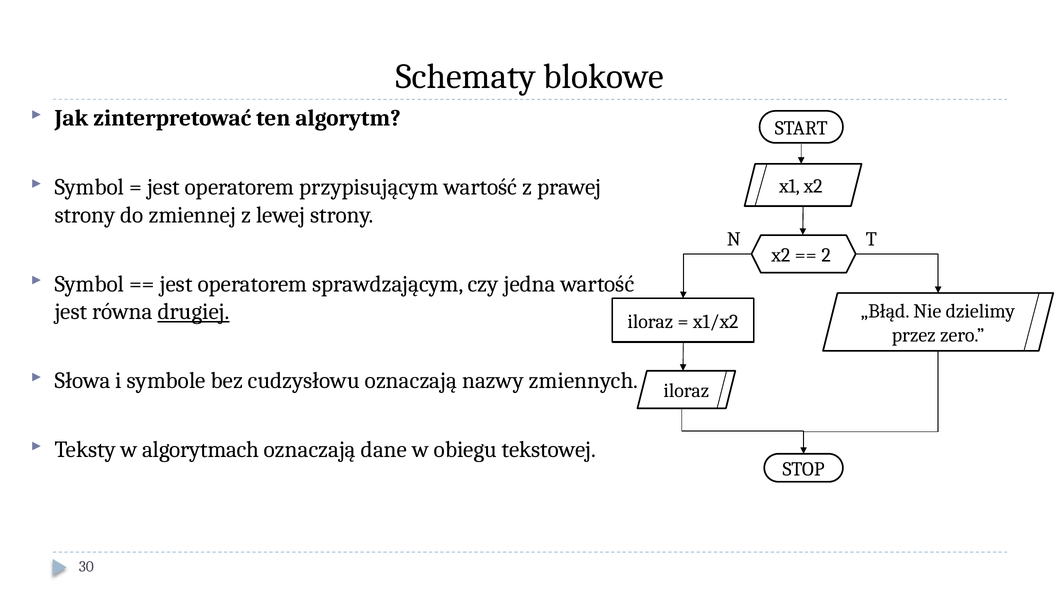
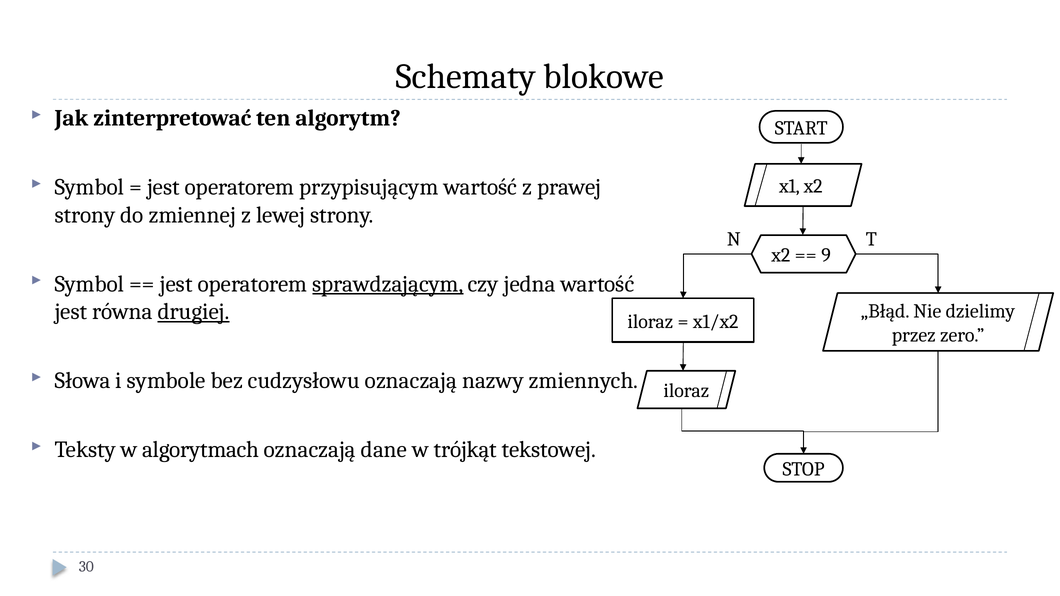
2: 2 -> 9
sprawdzającym underline: none -> present
obiegu: obiegu -> trójkąt
